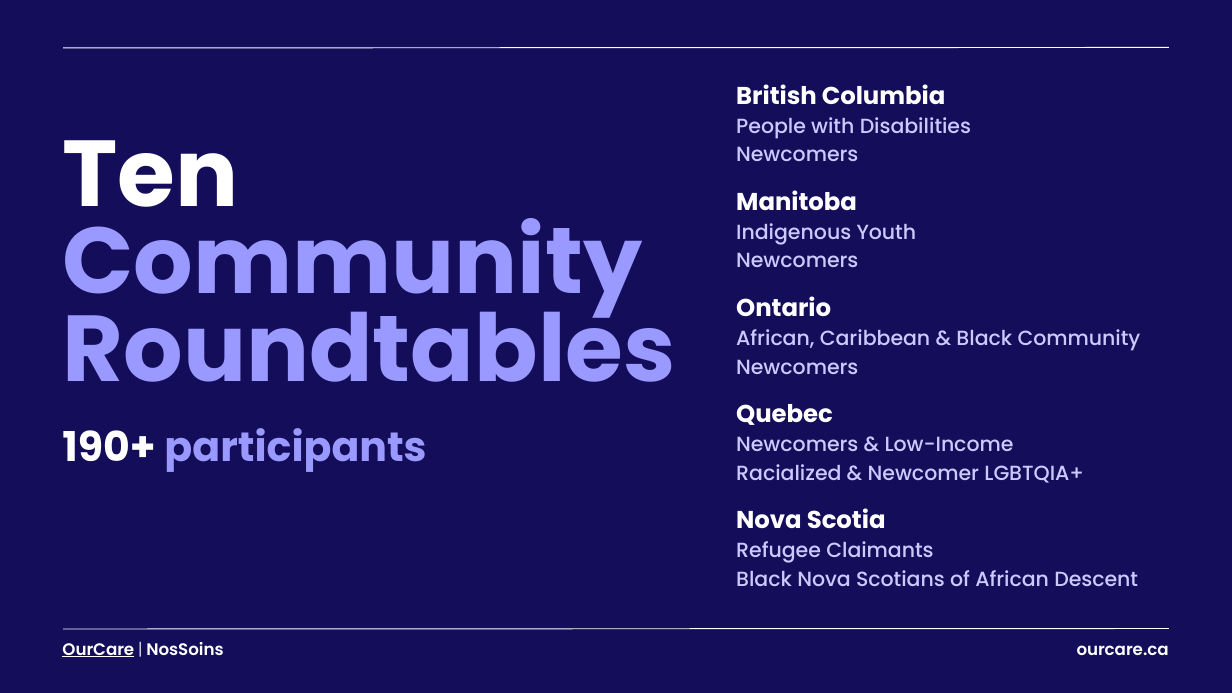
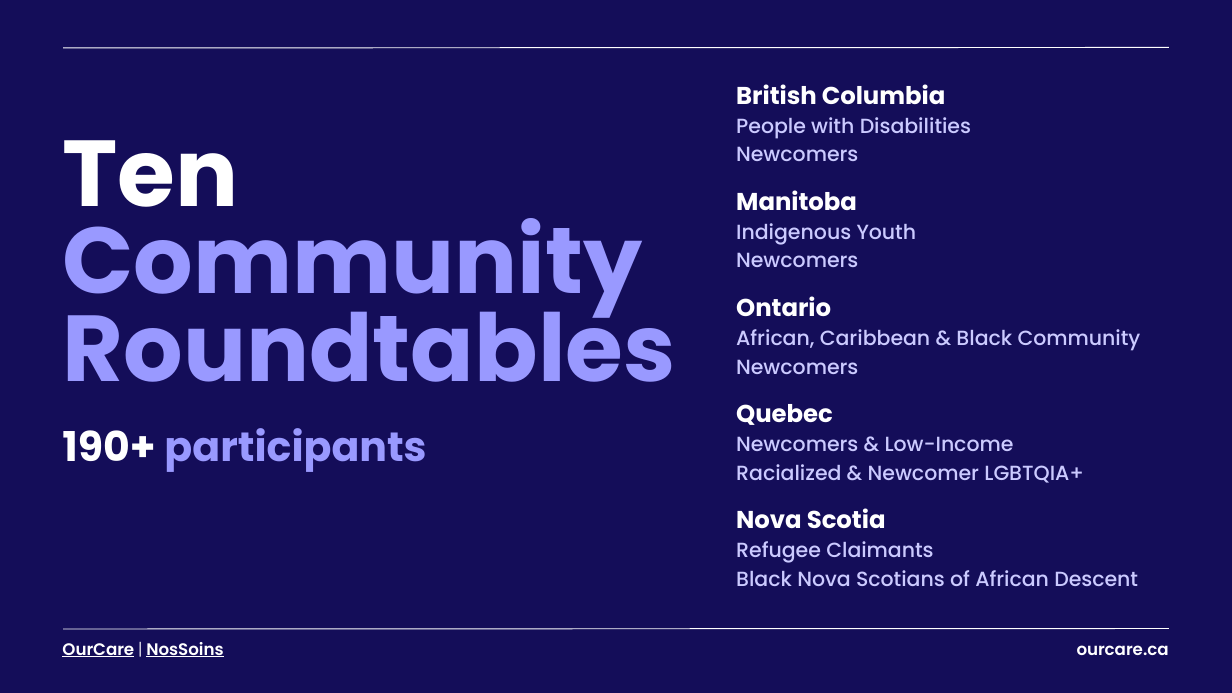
NosSoins underline: none -> present
